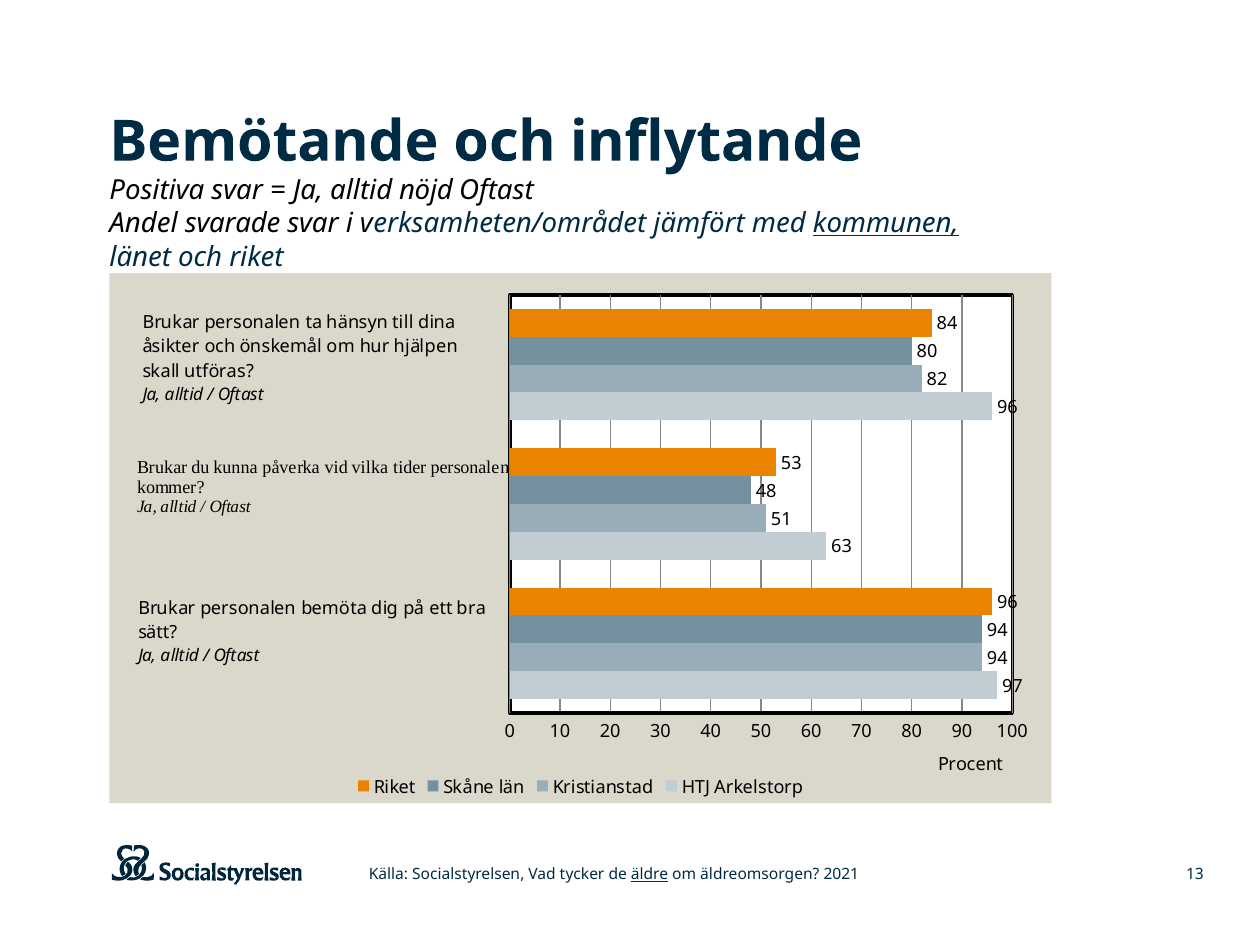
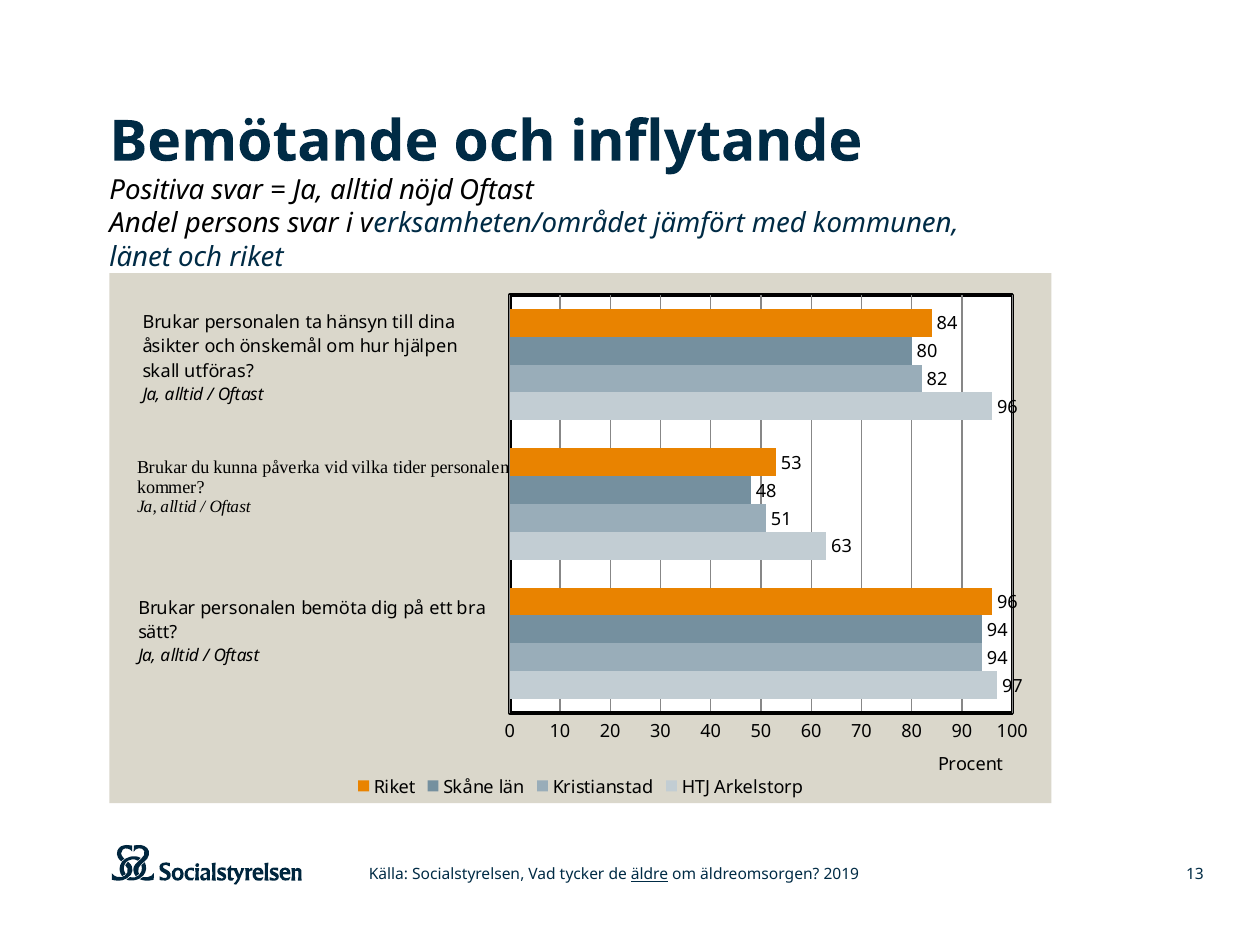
svarade: svarade -> persons
kommunen underline: present -> none
2021: 2021 -> 2019
